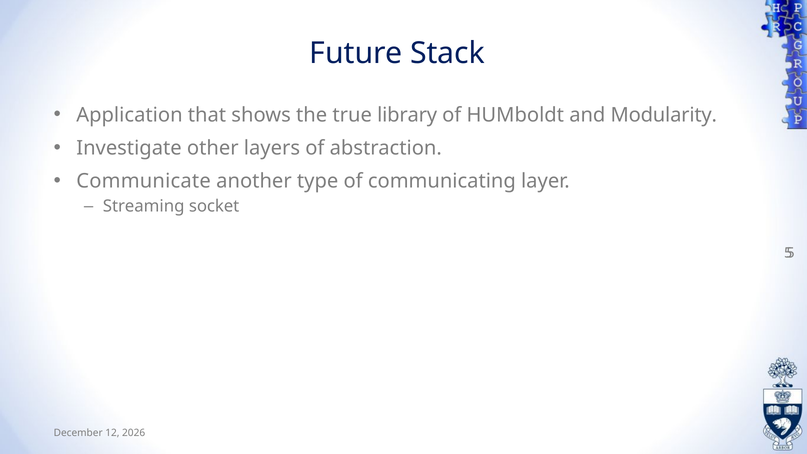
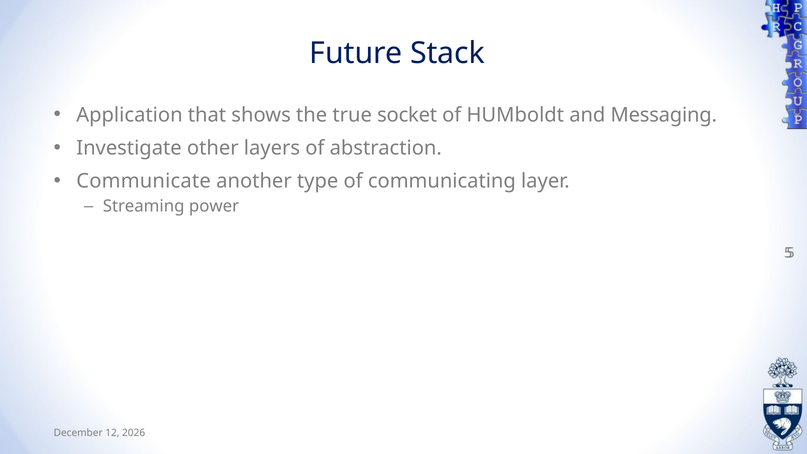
library: library -> socket
Modularity: Modularity -> Messaging
socket: socket -> power
